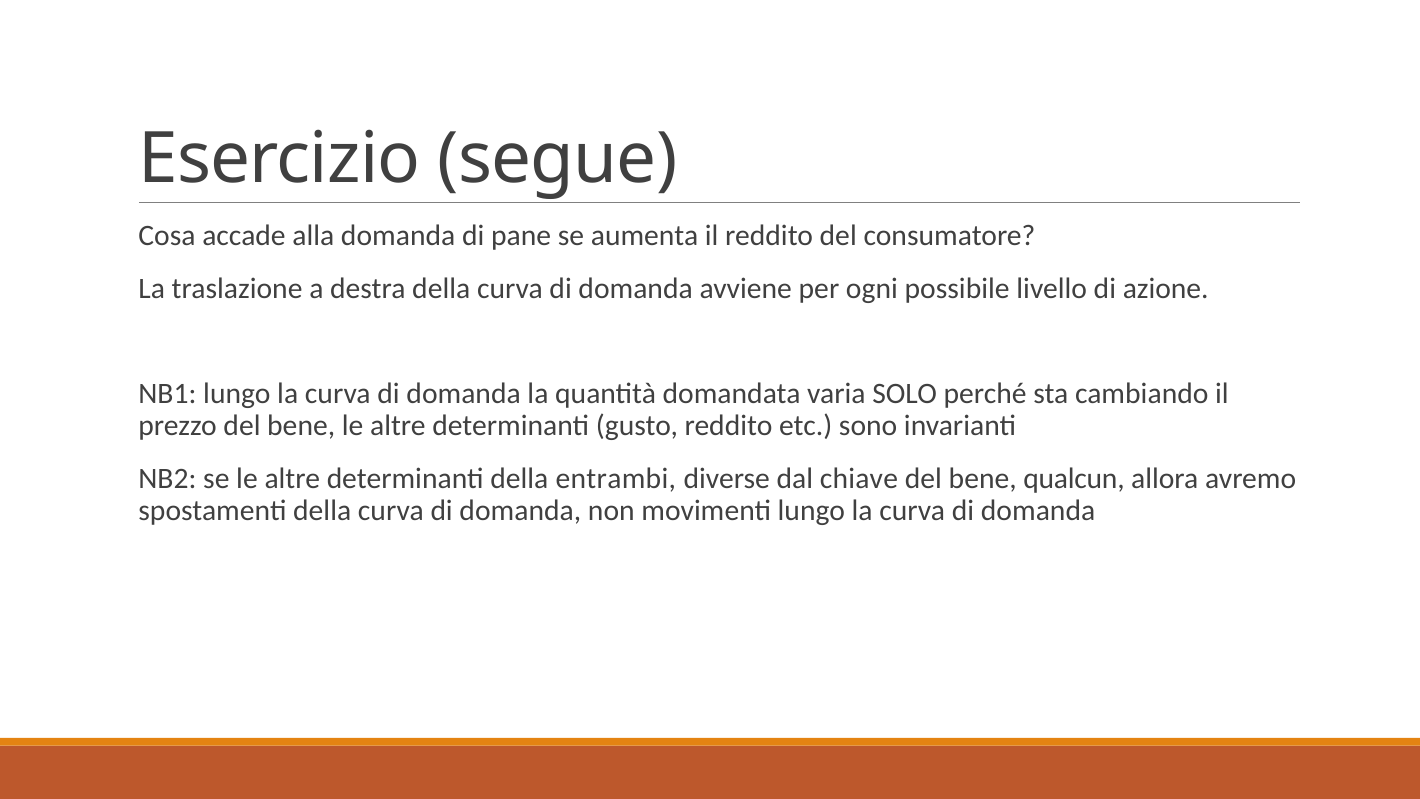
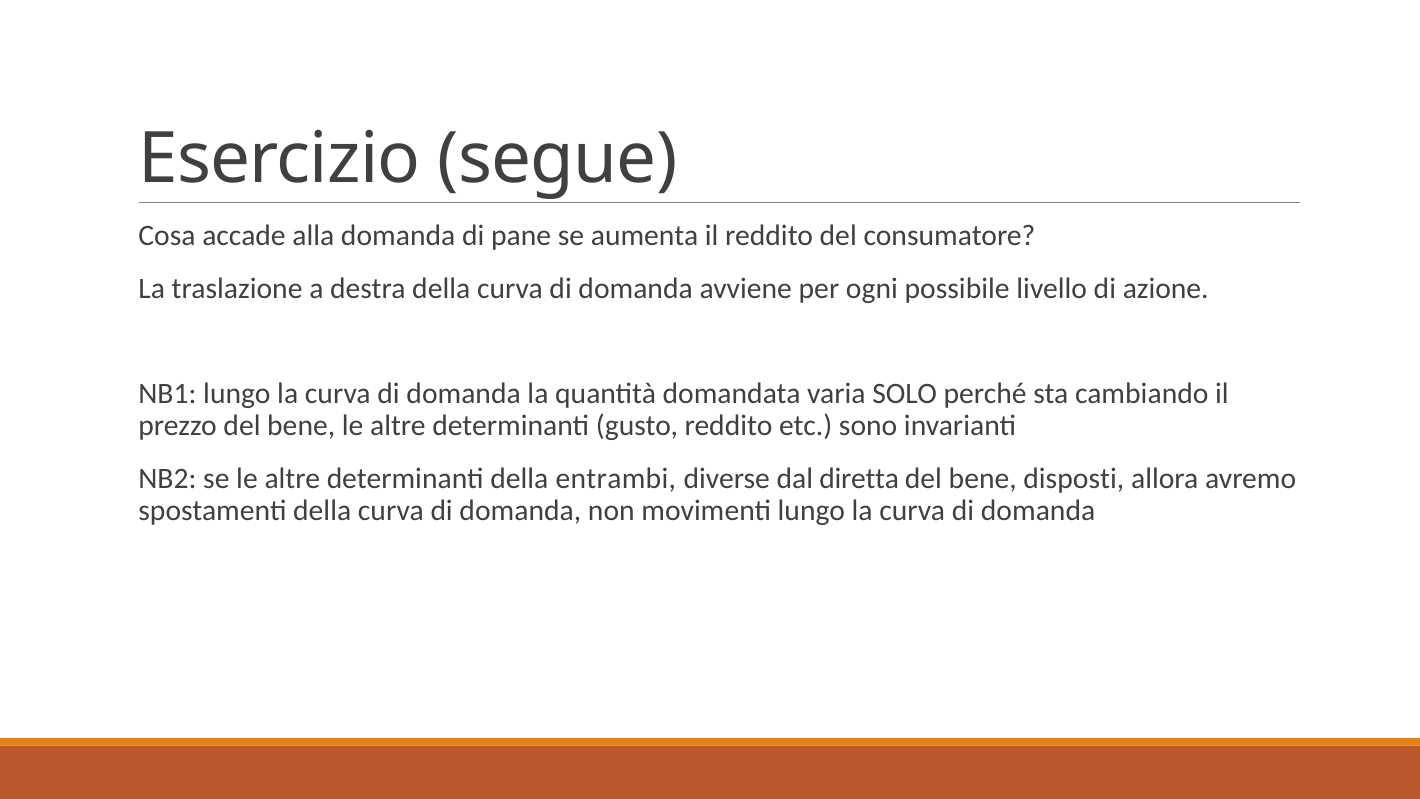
chiave: chiave -> diretta
qualcun: qualcun -> disposti
